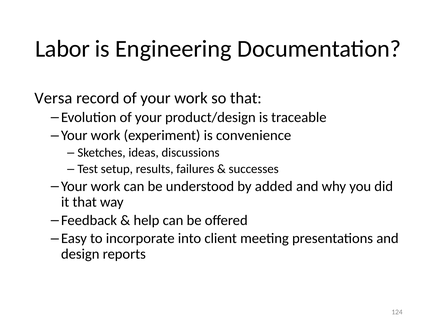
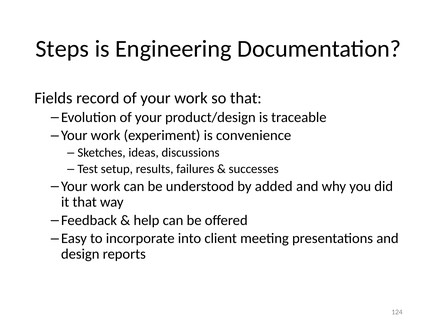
Labor: Labor -> Steps
Versa: Versa -> Fields
